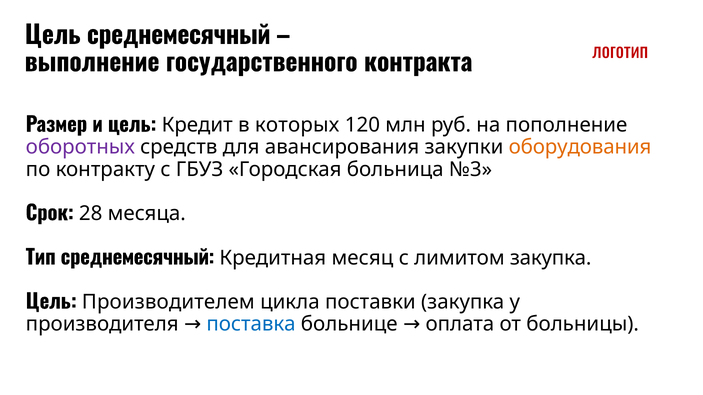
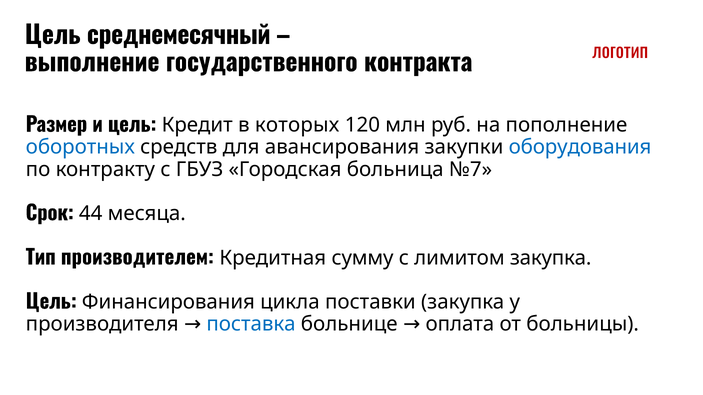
оборотных colour: purple -> blue
оборудования colour: orange -> blue
№3: №3 -> №7
28: 28 -> 44
Тип среднемесячный: среднемесячный -> производителем
месяц: месяц -> сумму
Производителем: Производителем -> Финансирования
